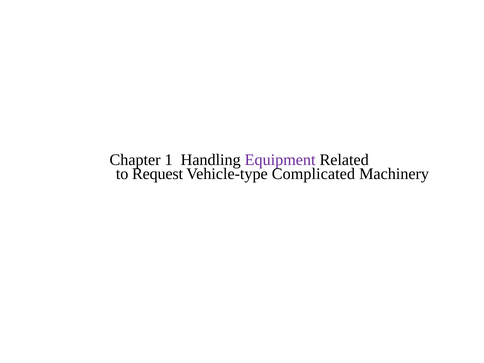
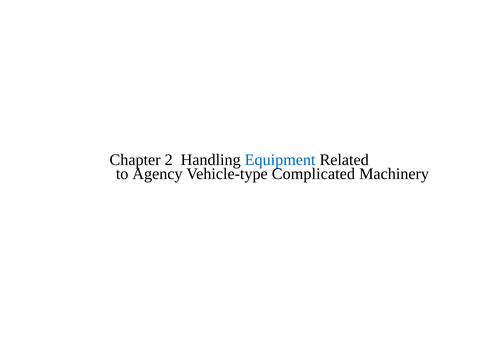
1: 1 -> 2
Equipment colour: purple -> blue
Request: Request -> Agency
